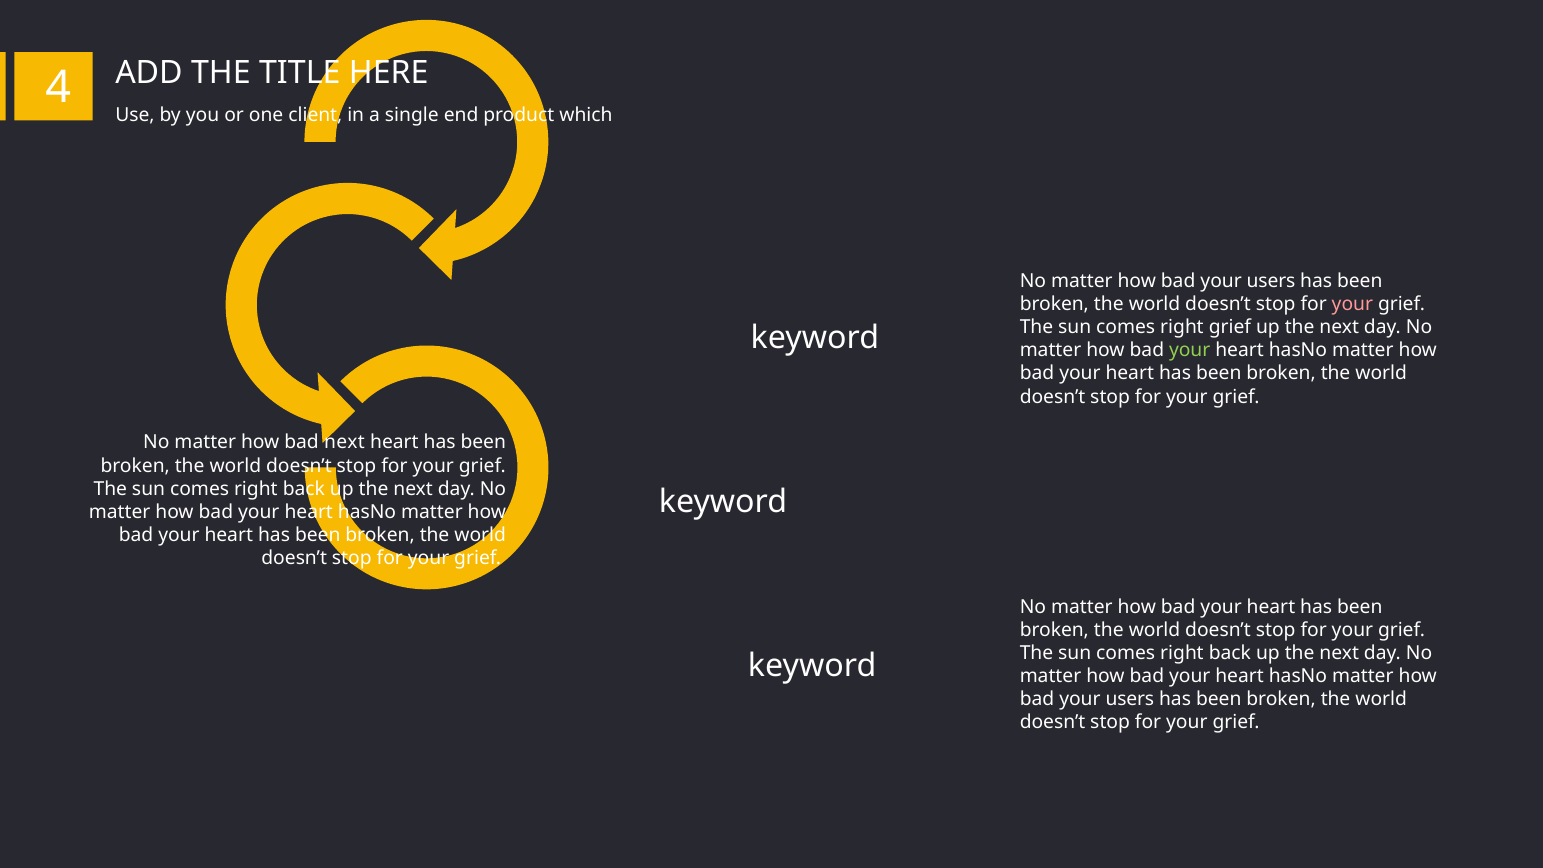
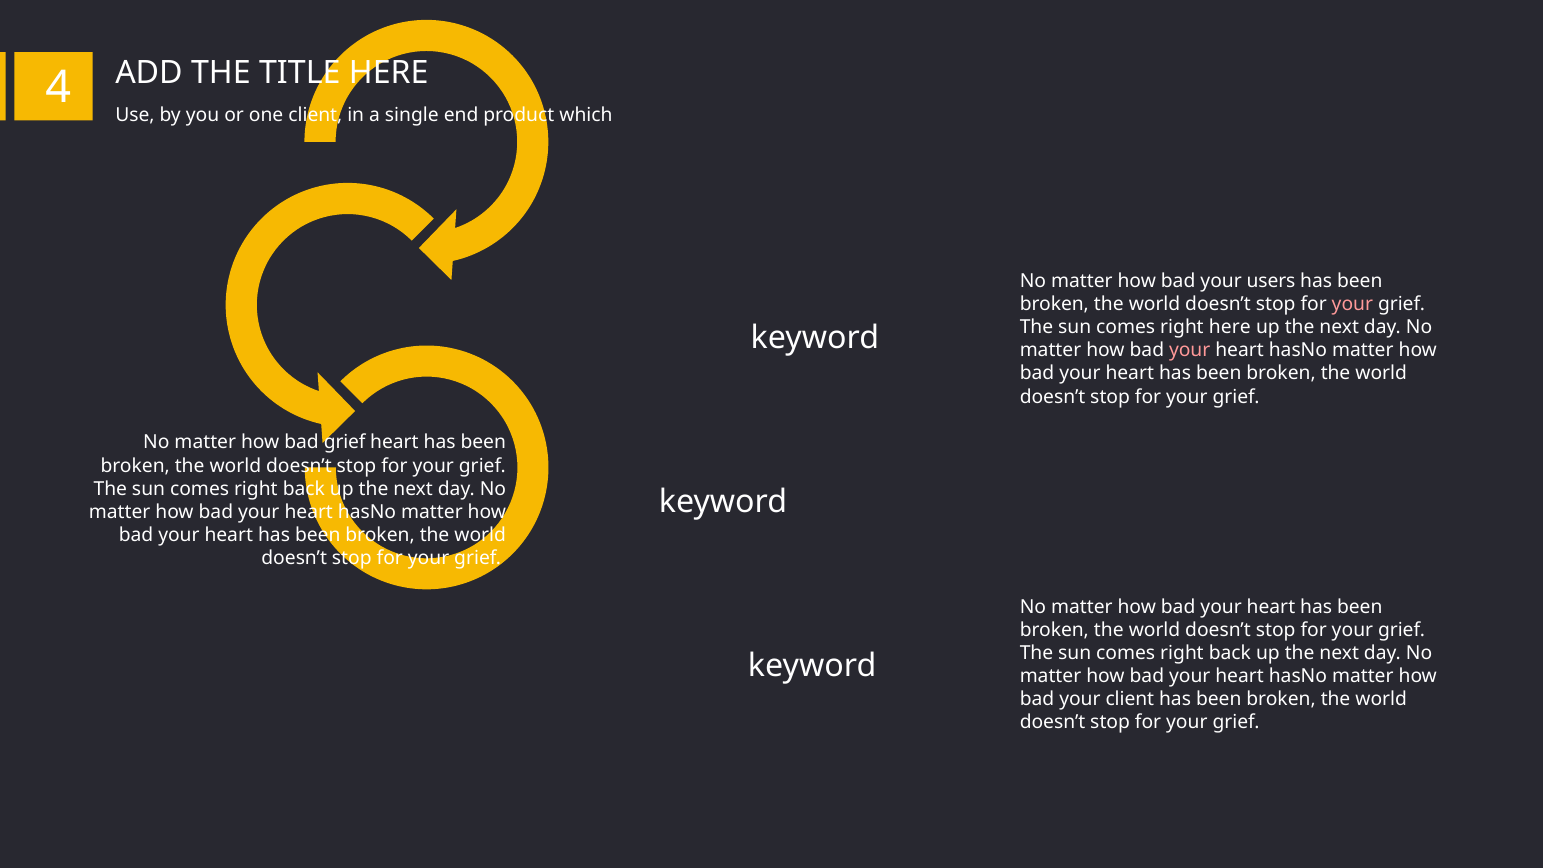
right grief: grief -> here
your at (1190, 350) colour: light green -> pink
bad next: next -> grief
users at (1130, 699): users -> client
